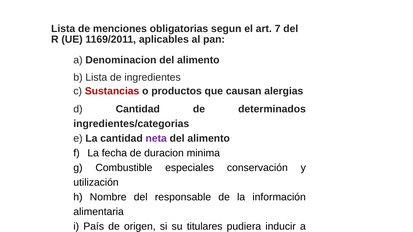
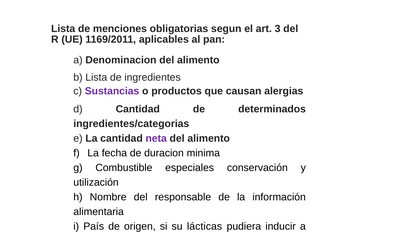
7: 7 -> 3
Sustancias colour: red -> purple
titulares: titulares -> lácticas
